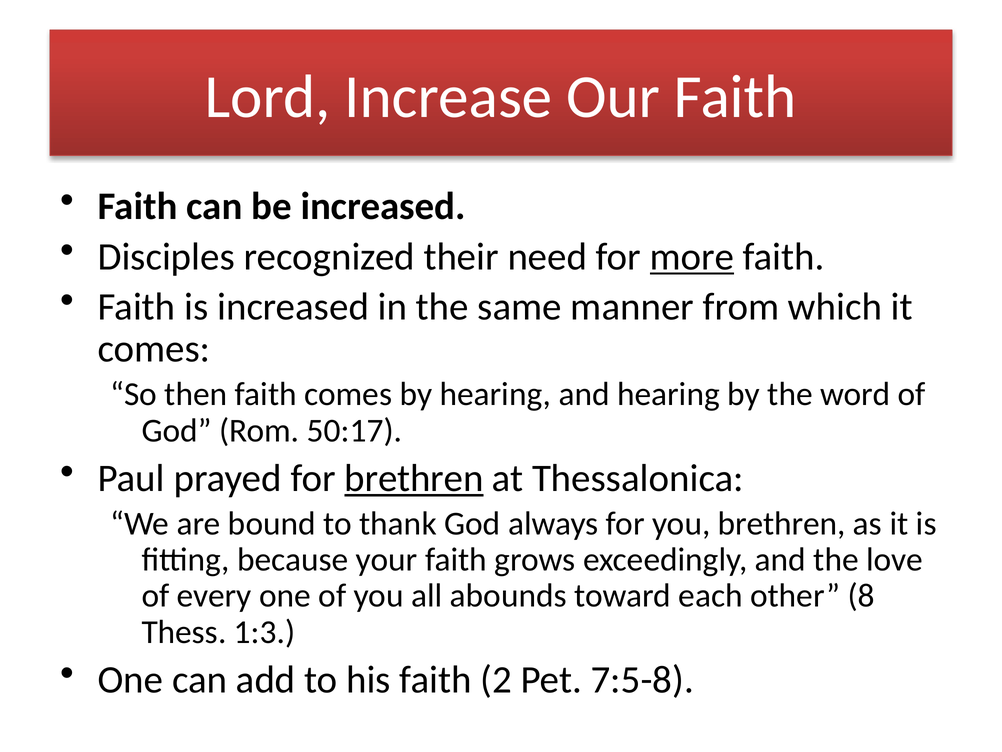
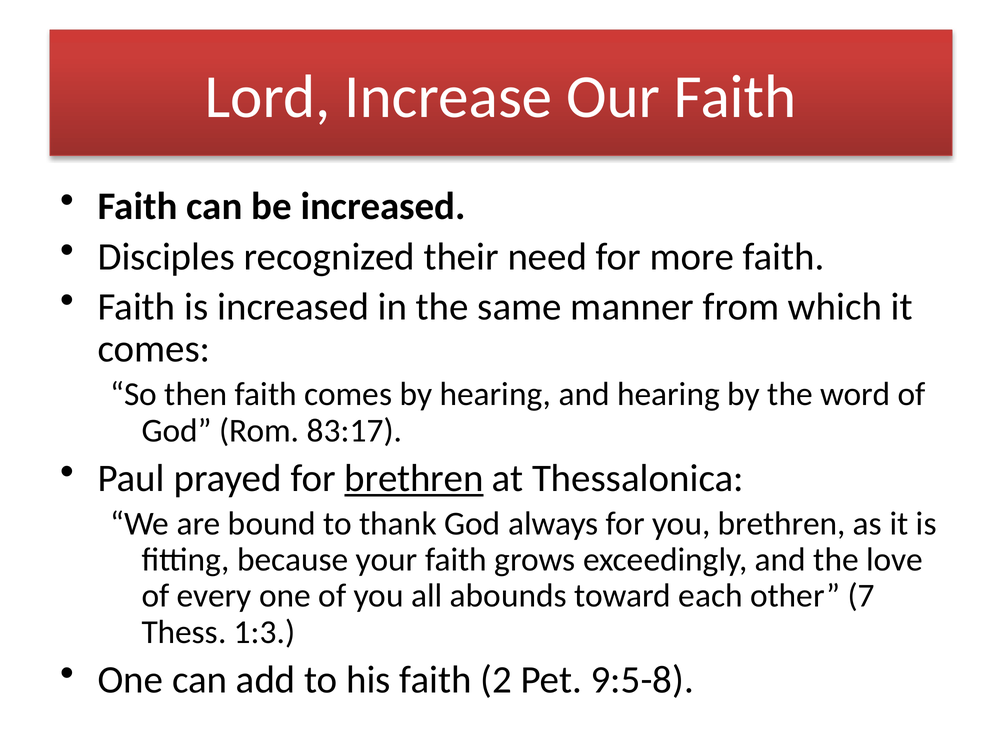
more underline: present -> none
50:17: 50:17 -> 83:17
8: 8 -> 7
7:5-8: 7:5-8 -> 9:5-8
